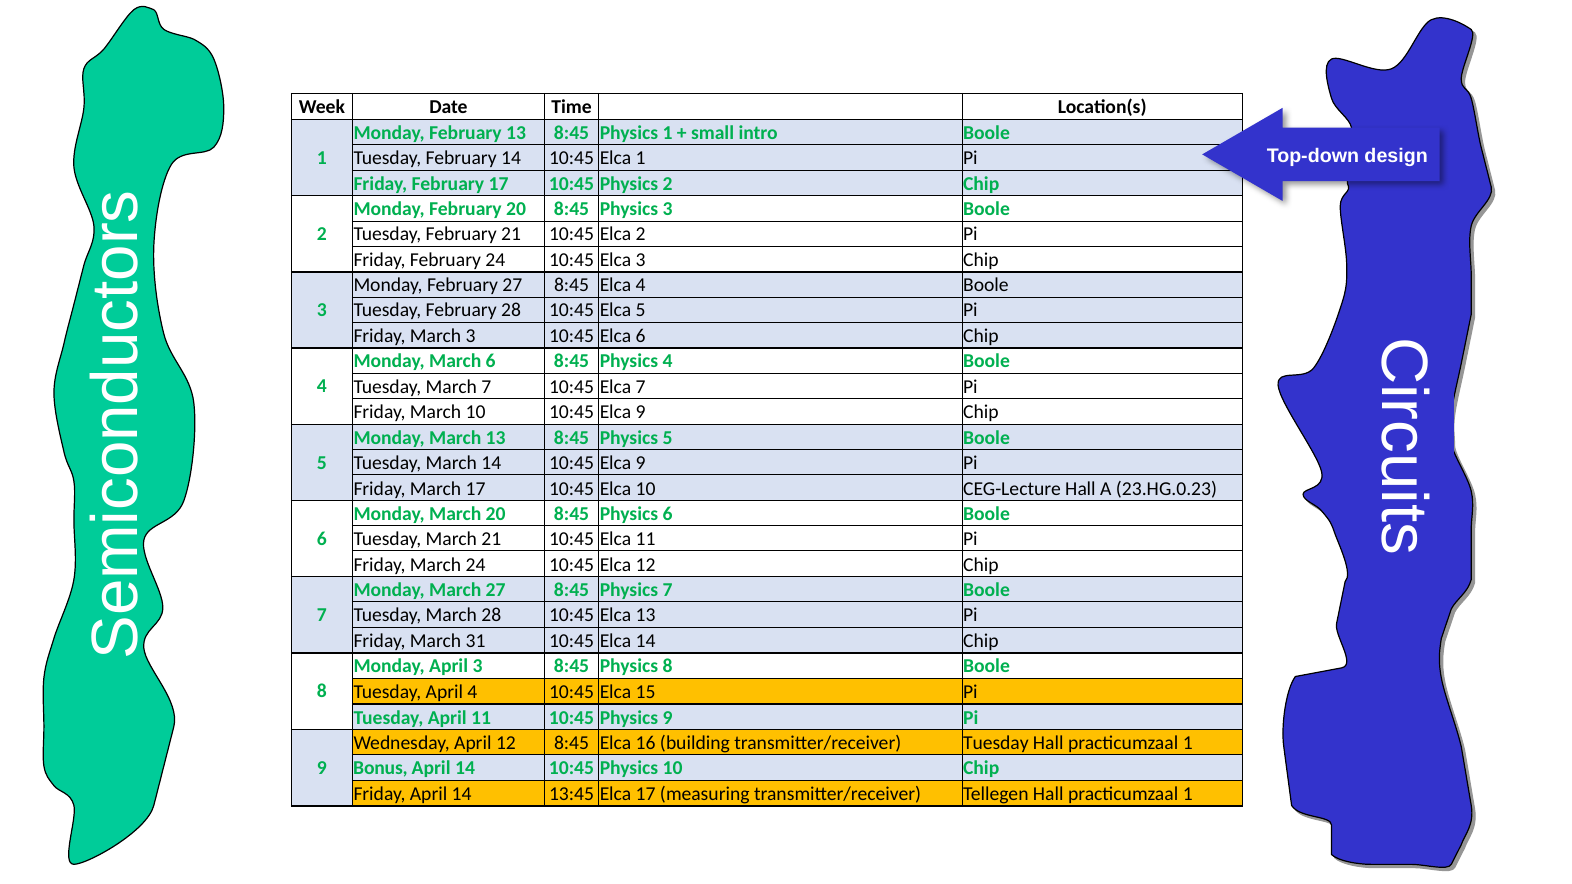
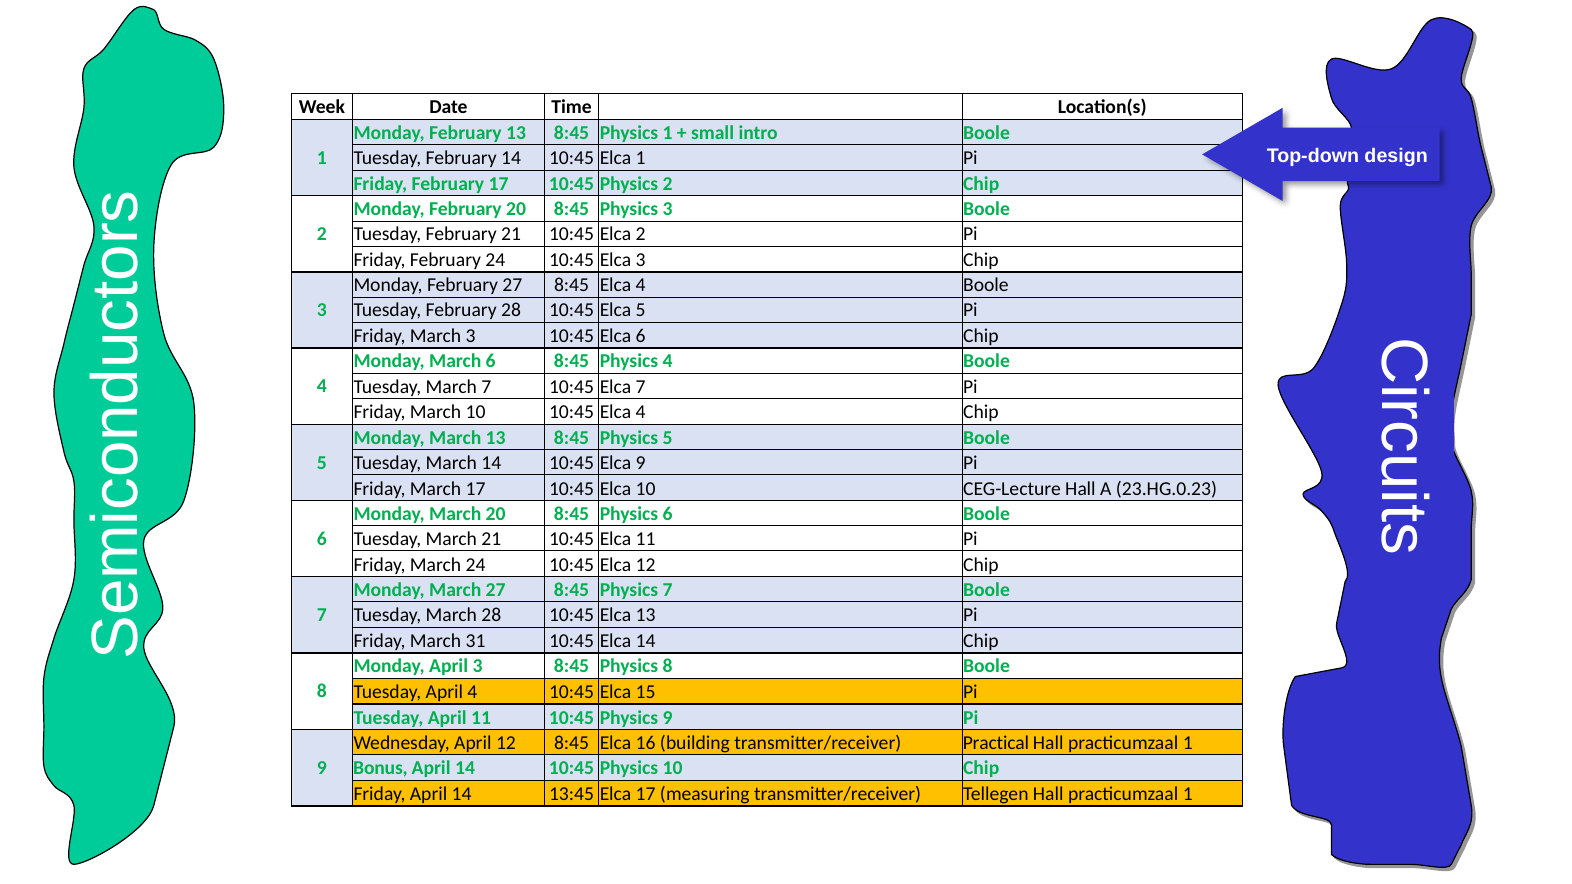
10 10:45 Elca 9: 9 -> 4
transmitter/receiver Tuesday: Tuesday -> Practical
